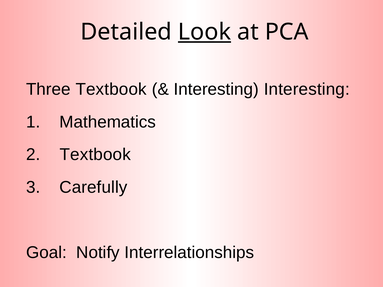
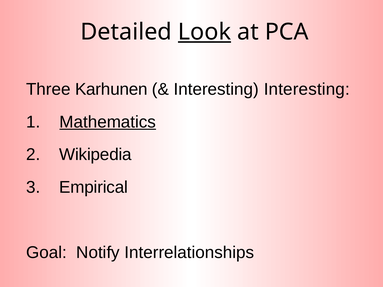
Three Textbook: Textbook -> Karhunen
Mathematics underline: none -> present
Textbook at (95, 155): Textbook -> Wikipedia
Carefully: Carefully -> Empirical
